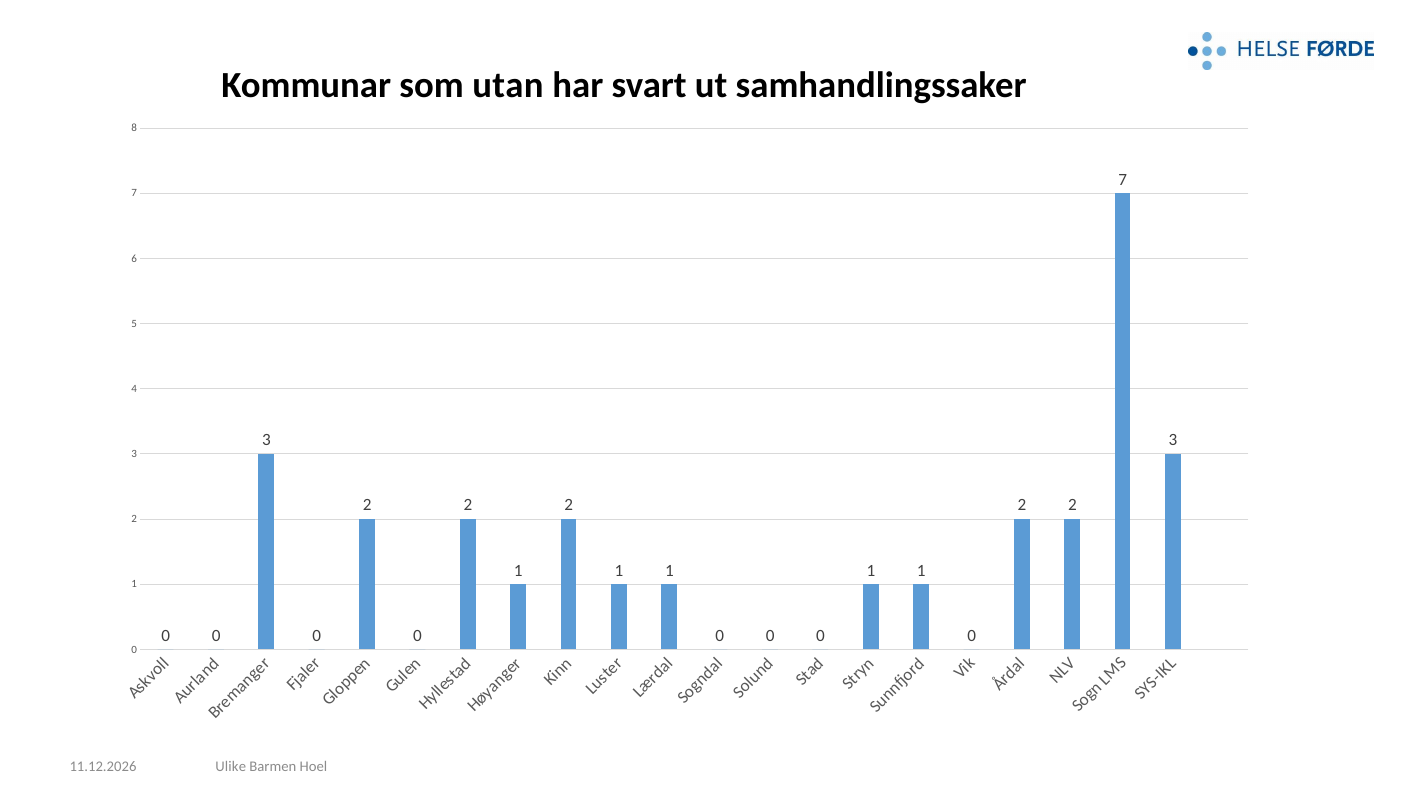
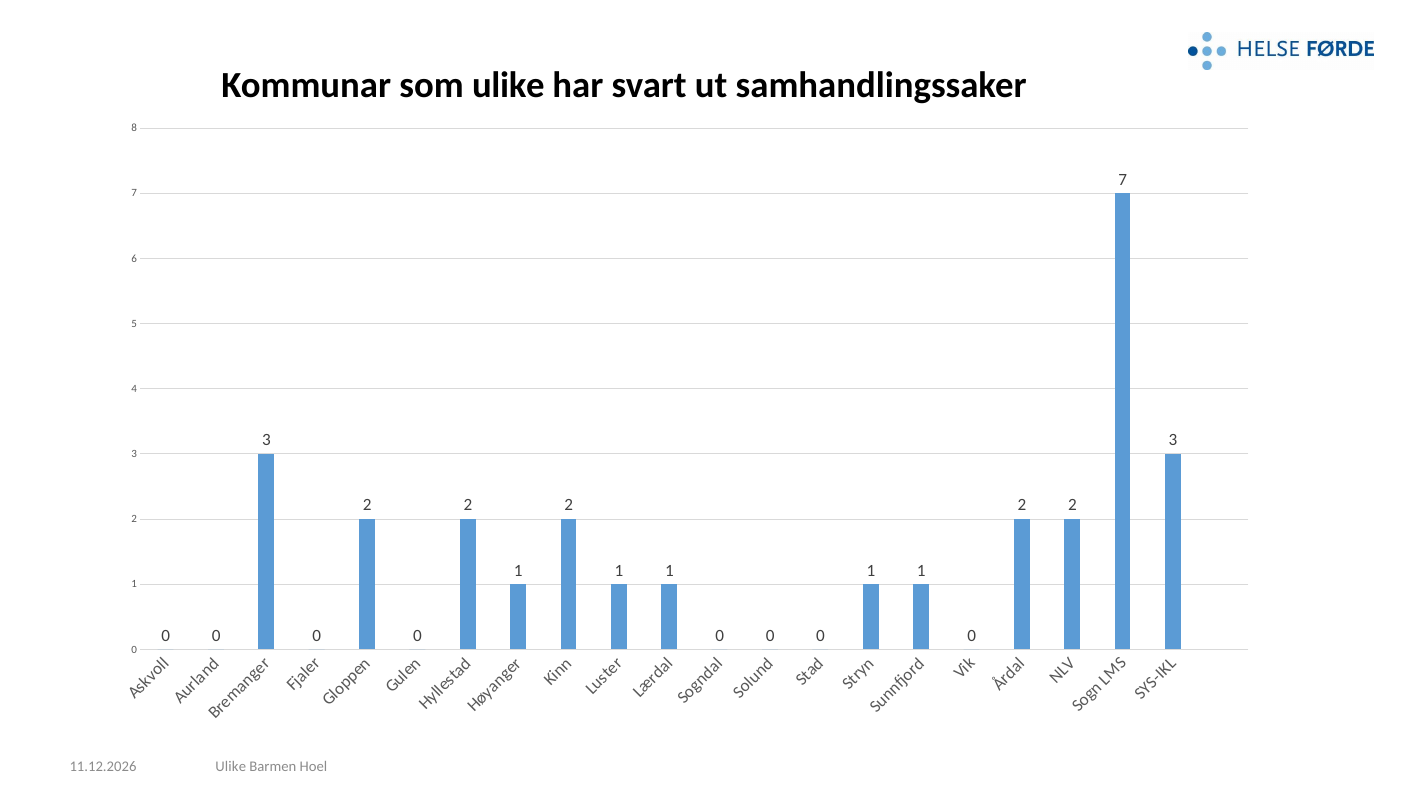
som utan: utan -> ulike
